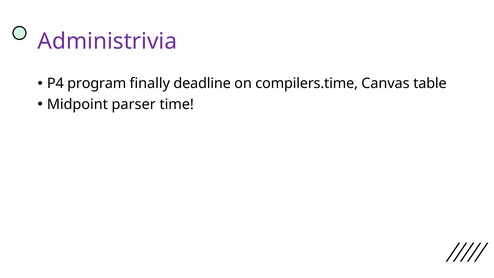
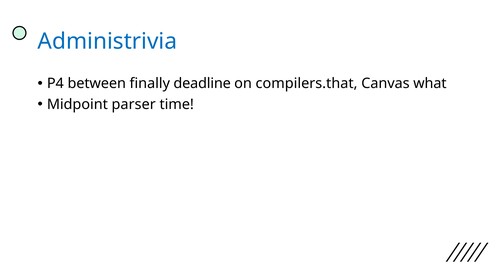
Administrivia colour: purple -> blue
program: program -> between
compilers.time: compilers.time -> compilers.that
table: table -> what
